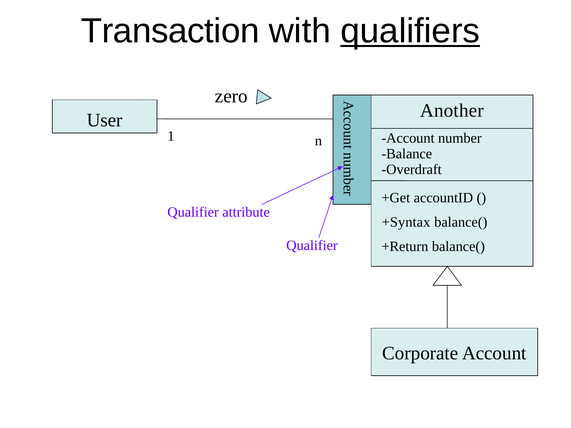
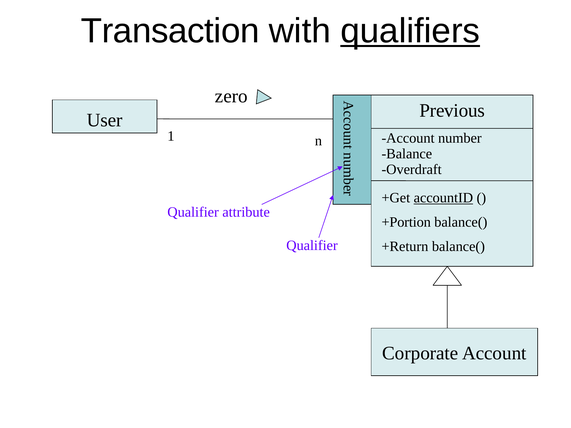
Another: Another -> Previous
accountID underline: none -> present
+Syntax: +Syntax -> +Portion
